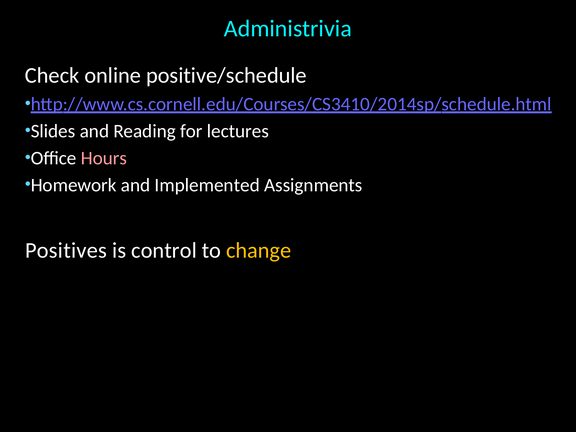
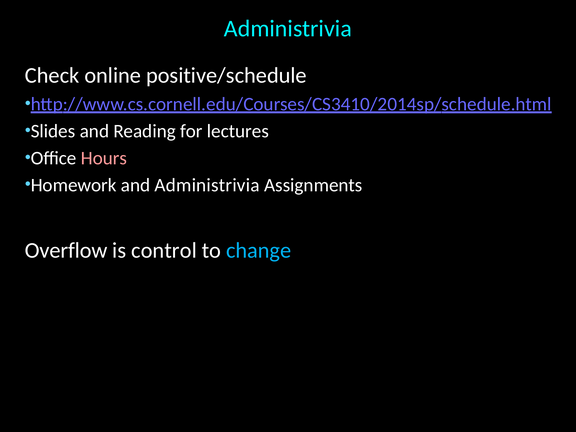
and Implemented: Implemented -> Administrivia
Positives: Positives -> Overflow
change colour: yellow -> light blue
